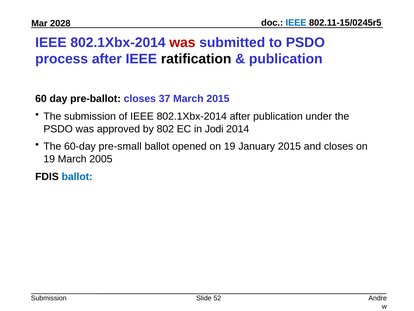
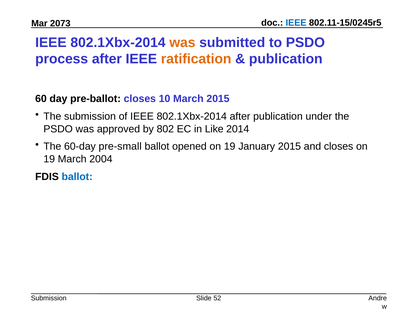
2028: 2028 -> 2073
was at (182, 42) colour: red -> orange
ratification colour: black -> orange
37: 37 -> 10
Jodi: Jodi -> Like
2005: 2005 -> 2004
